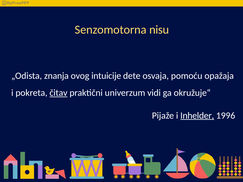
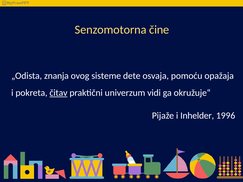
nisu: nisu -> čine
intuicije: intuicije -> sisteme
Inhelder underline: present -> none
